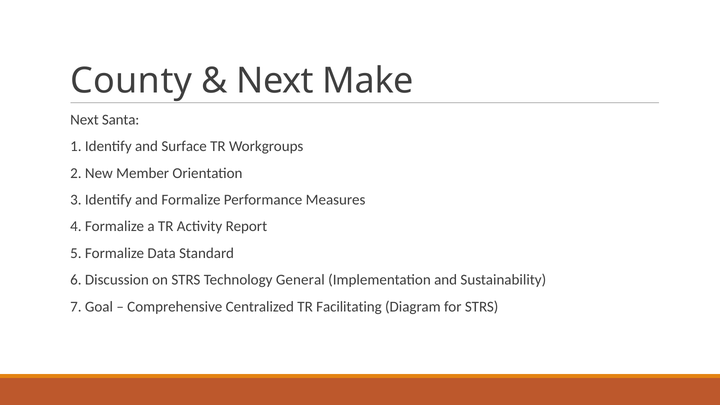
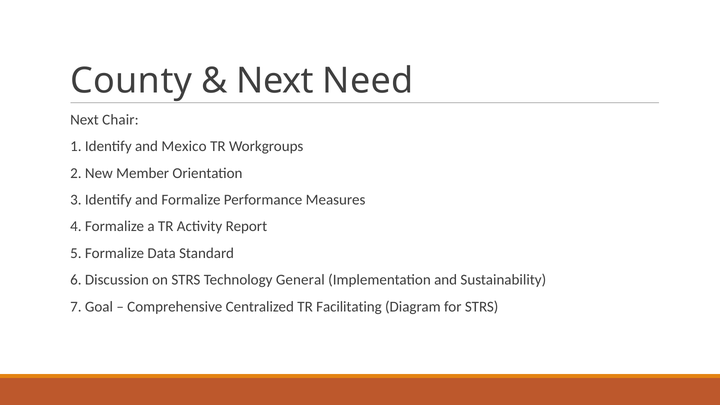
Make: Make -> Need
Santa: Santa -> Chair
Surface: Surface -> Mexico
